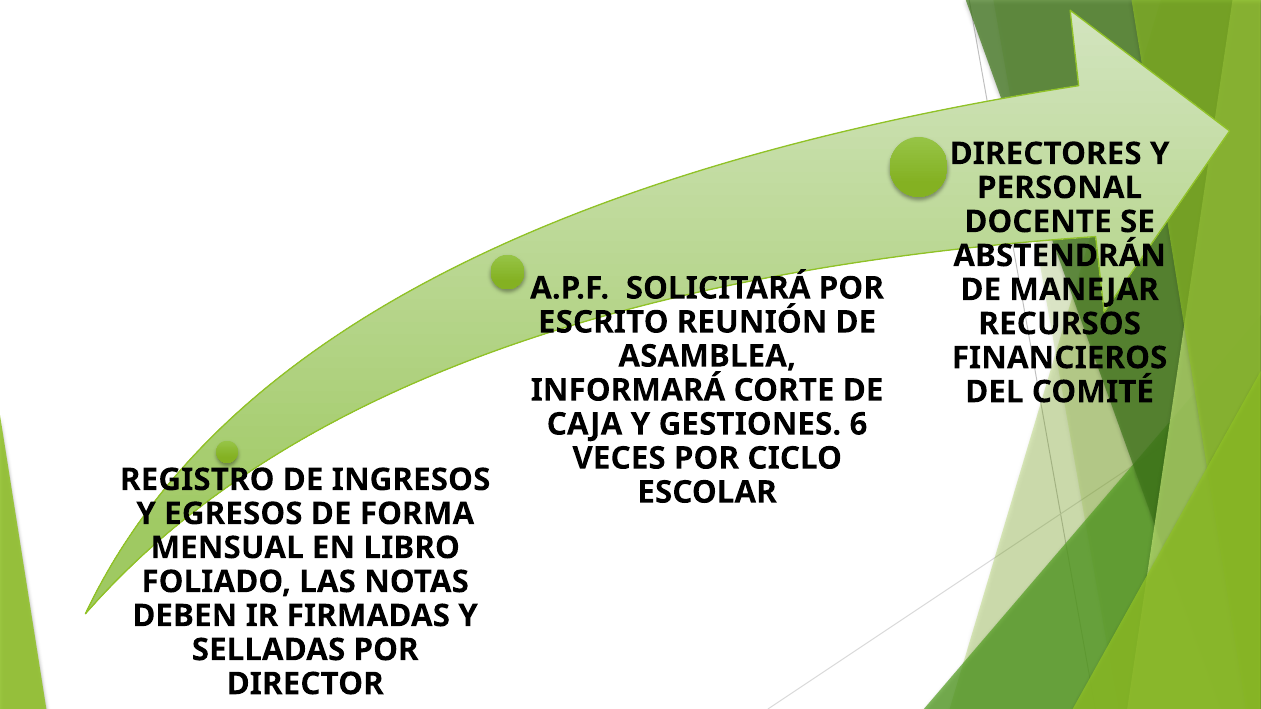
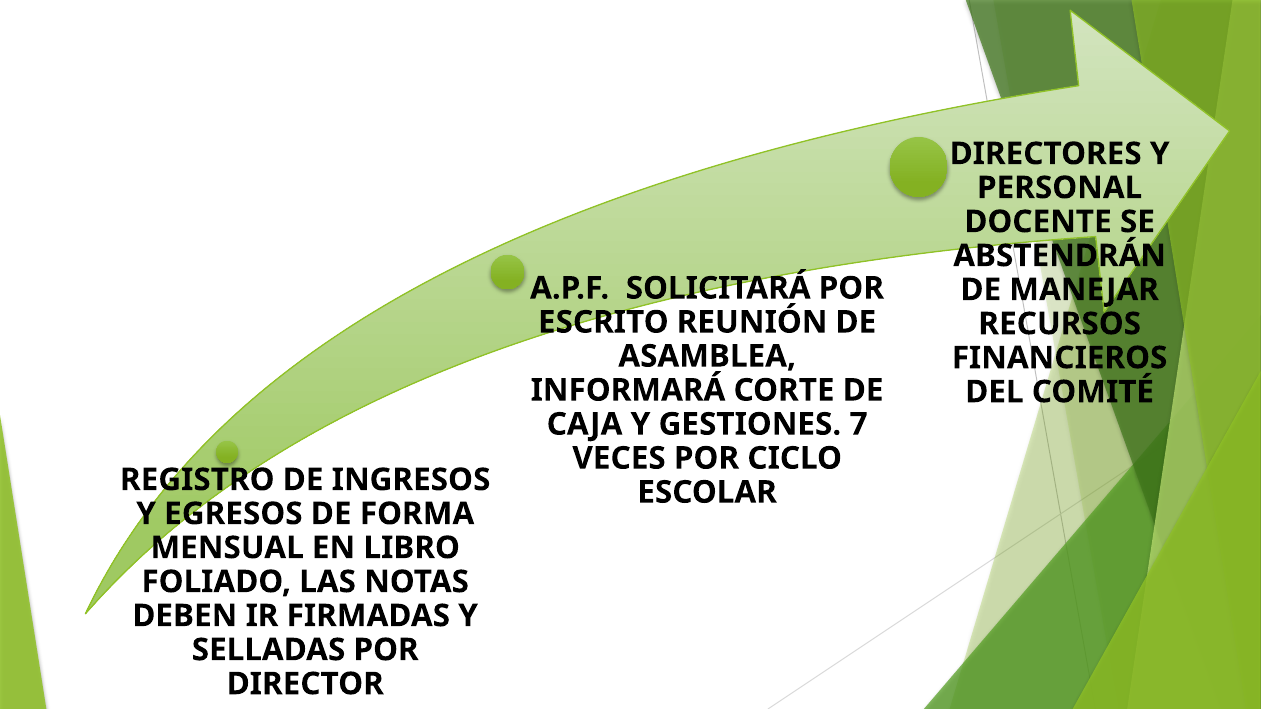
6: 6 -> 7
